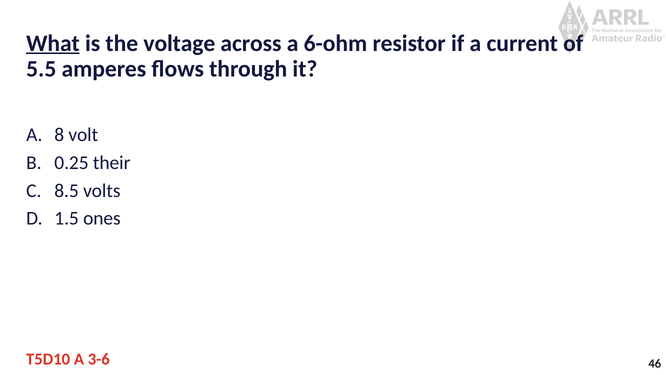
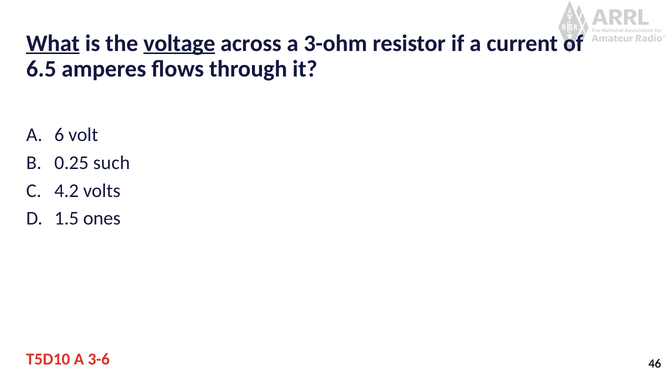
voltage underline: none -> present
6-ohm: 6-ohm -> 3-ohm
5.5: 5.5 -> 6.5
8: 8 -> 6
their: their -> such
8.5: 8.5 -> 4.2
